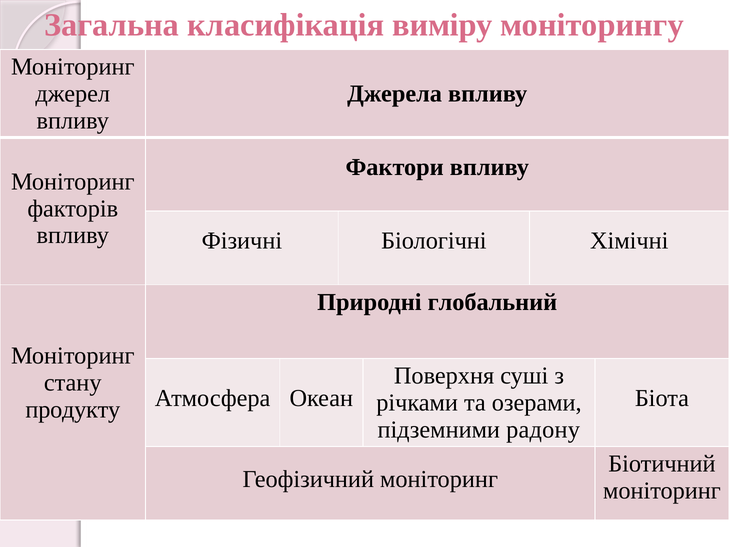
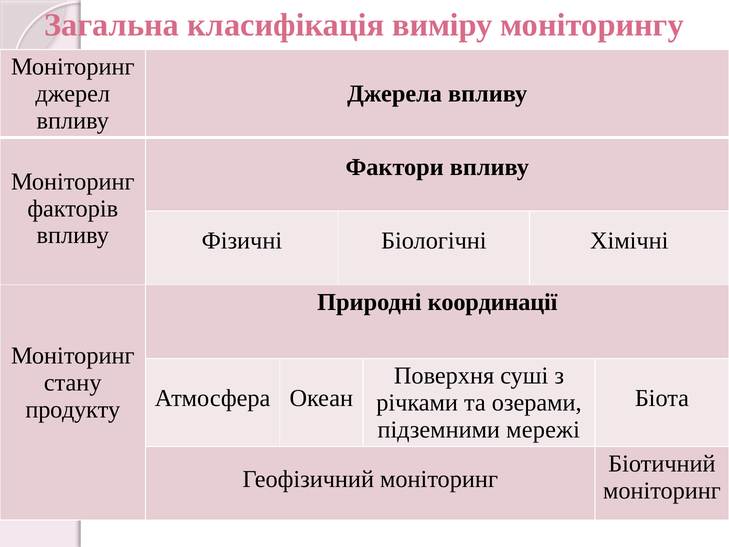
глобальний: глобальний -> координації
радону: радону -> мережі
